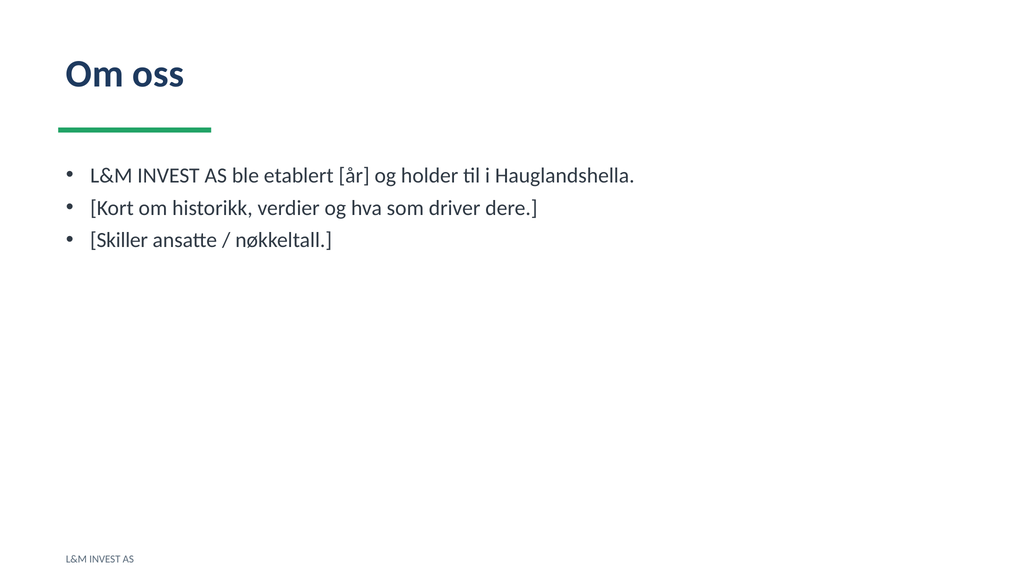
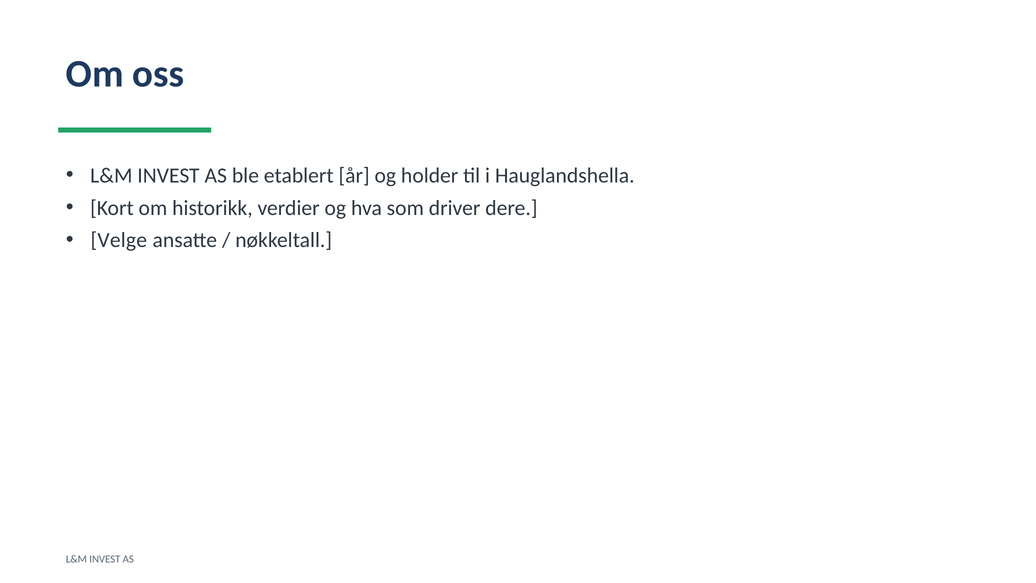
Skiller: Skiller -> Velge
